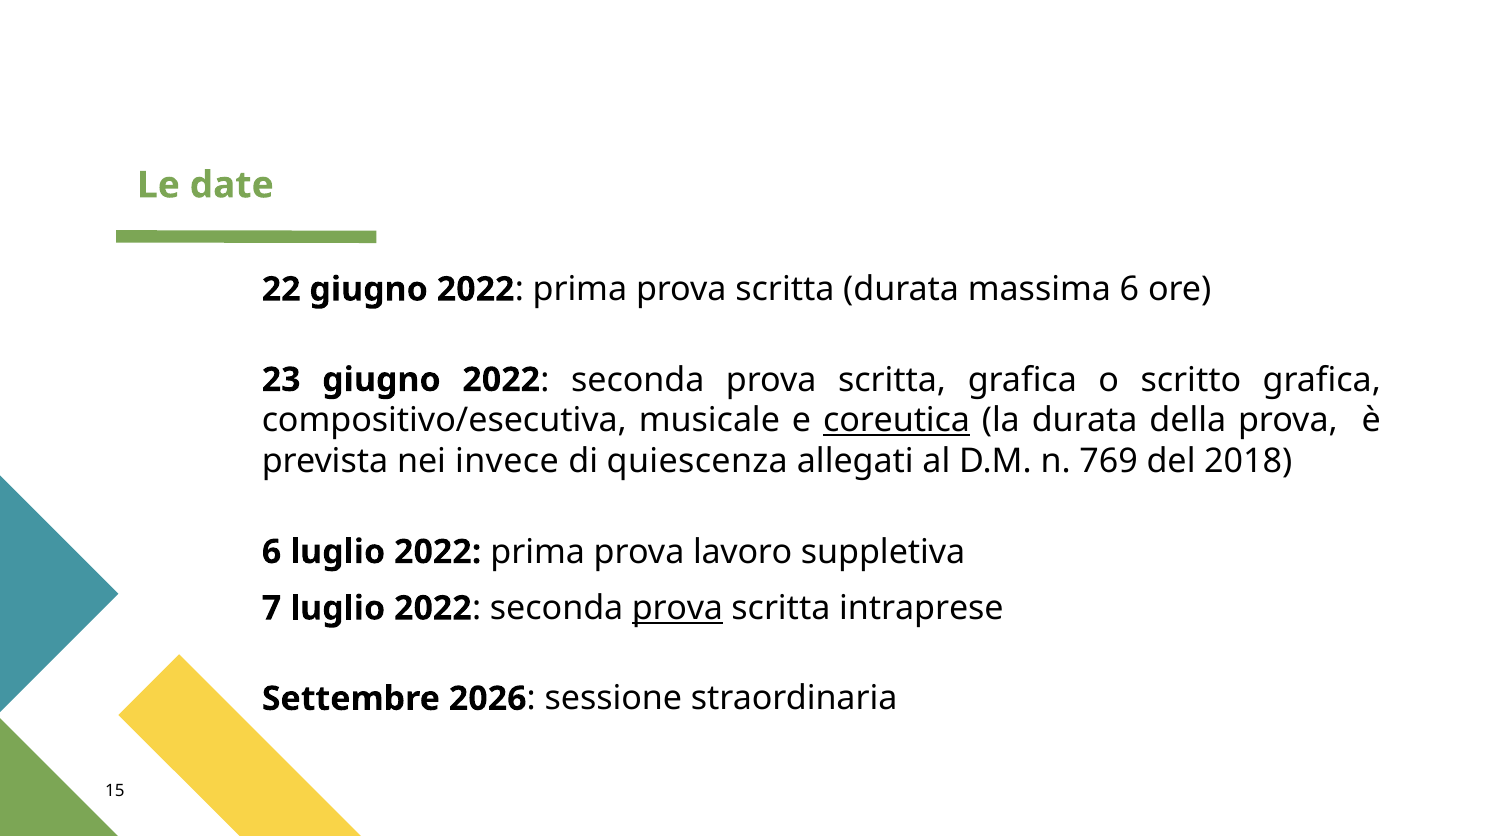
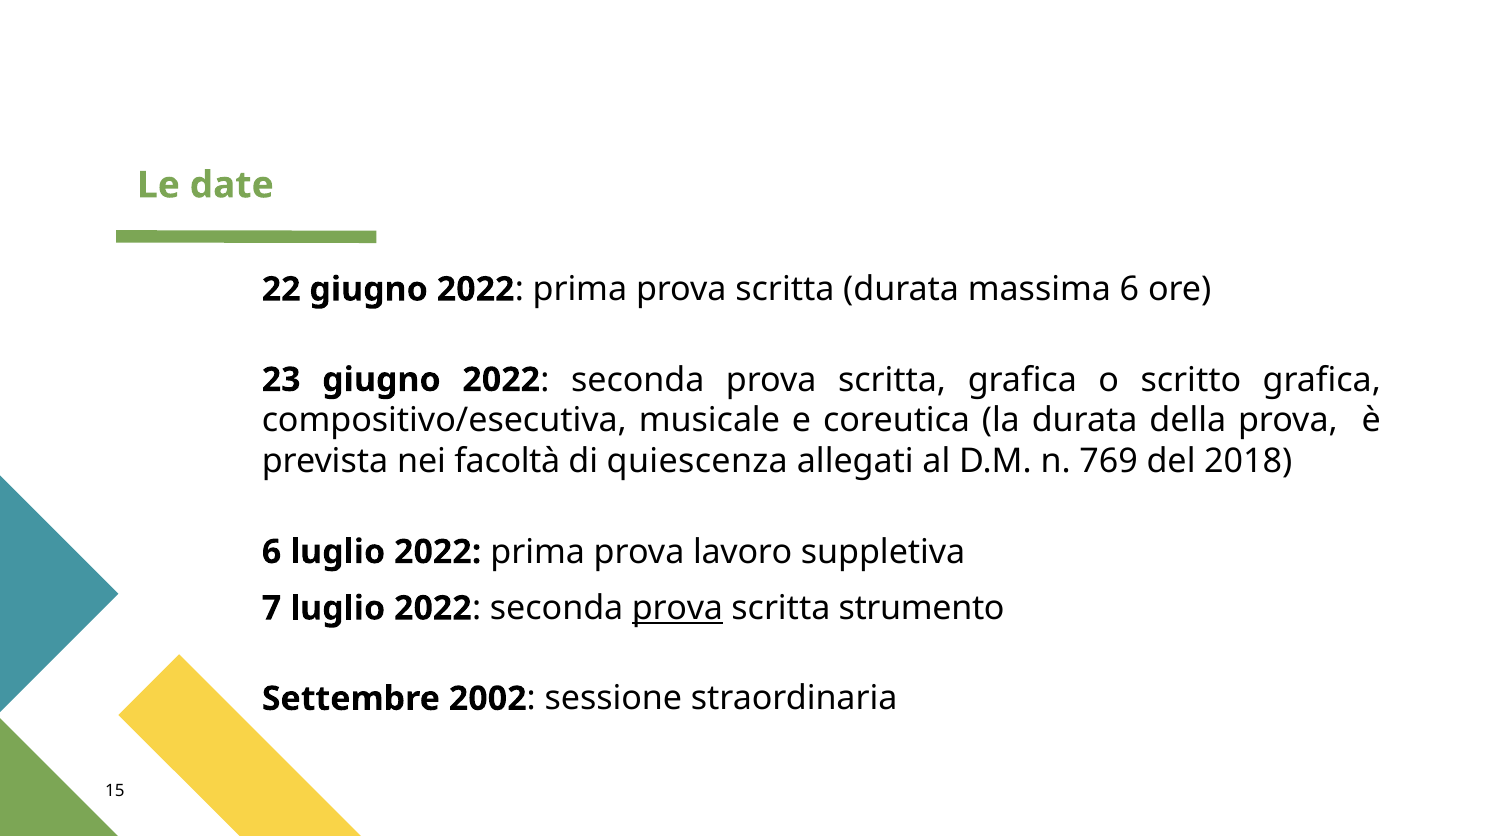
coreutica underline: present -> none
invece: invece -> facoltà
intraprese: intraprese -> strumento
2026: 2026 -> 2002
